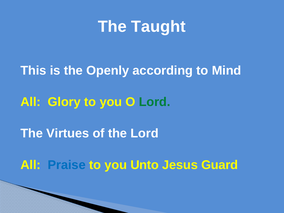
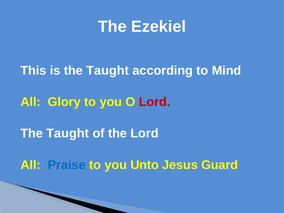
Taught: Taught -> Ezekiel
is the Openly: Openly -> Taught
Lord at (155, 102) colour: green -> red
Virtues at (68, 133): Virtues -> Taught
